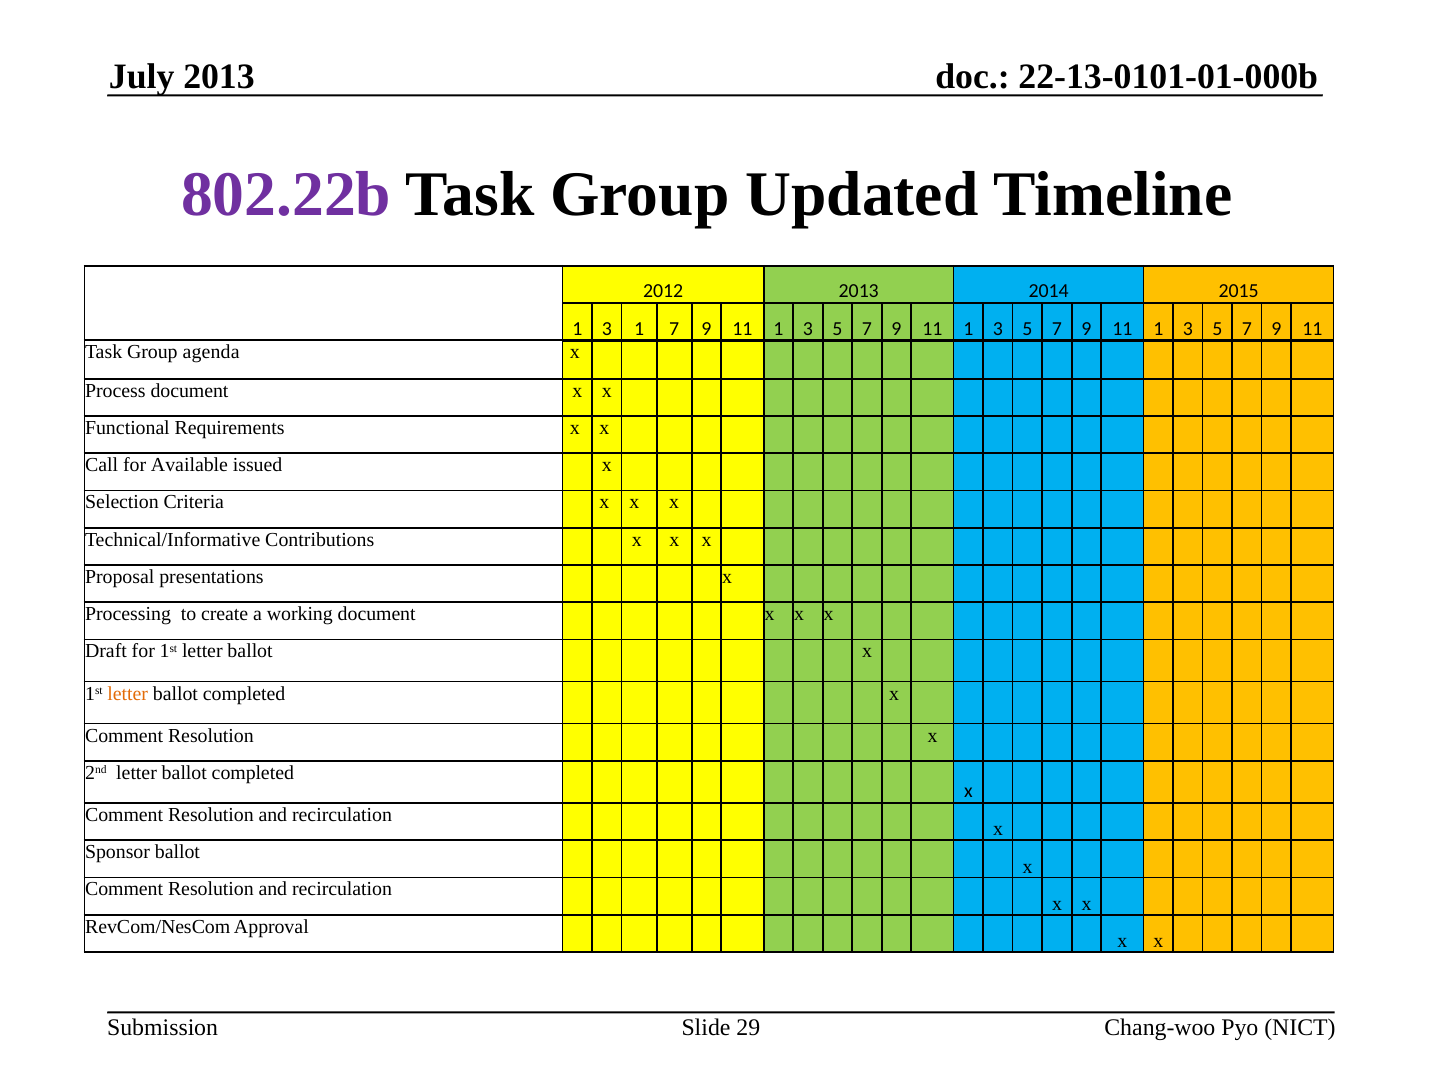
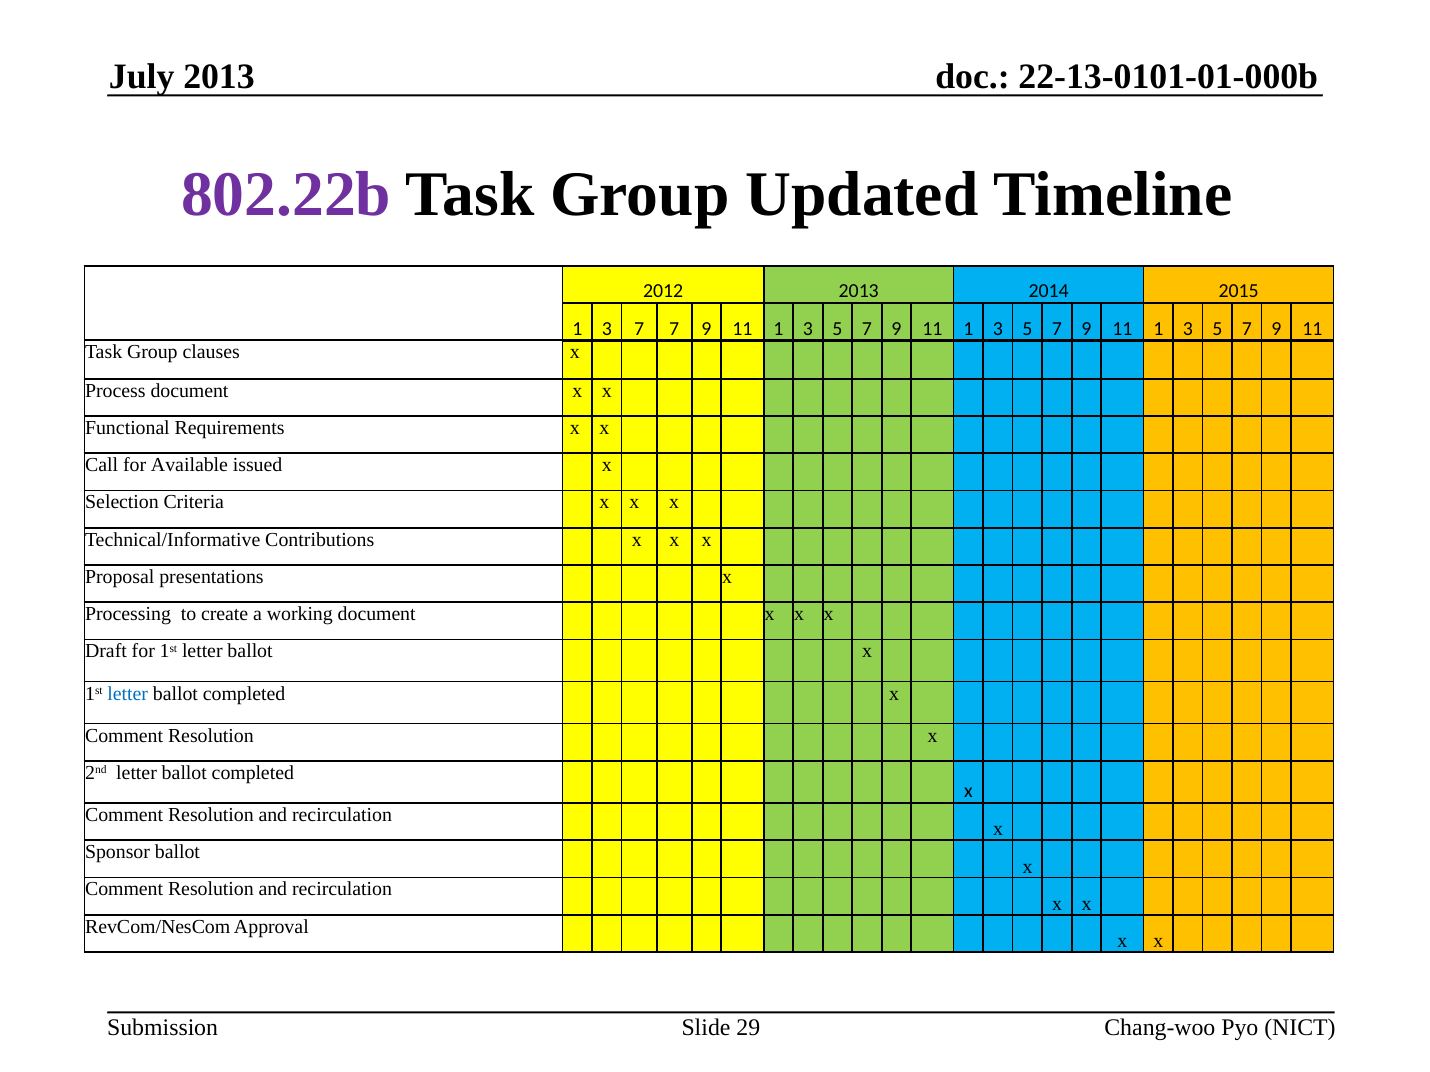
3 1: 1 -> 7
agenda: agenda -> clauses
letter at (128, 694) colour: orange -> blue
